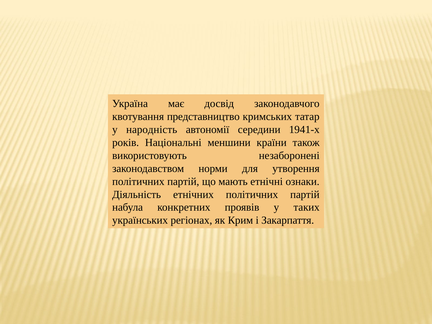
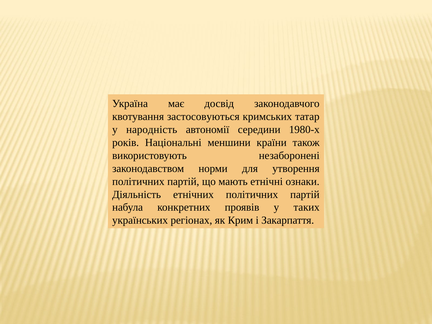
представництво: представництво -> застосовуються
1941-х: 1941-х -> 1980-х
